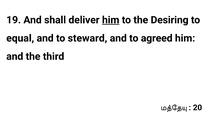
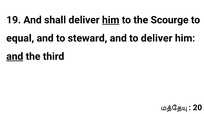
Desiring: Desiring -> Scourge
to agreed: agreed -> deliver
and at (15, 57) underline: none -> present
